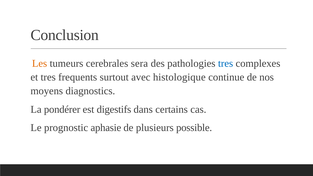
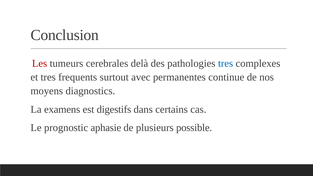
Les colour: orange -> red
sera: sera -> delà
histologique: histologique -> permanentes
pondérer: pondérer -> examens
